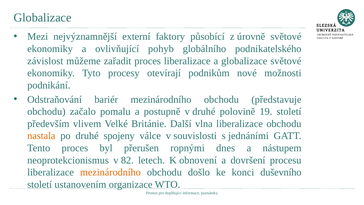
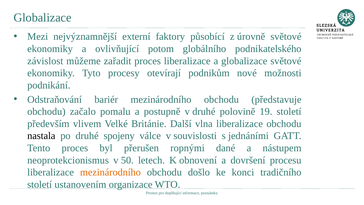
pohyb: pohyb -> potom
nastala colour: orange -> black
dnes: dnes -> dané
82: 82 -> 50
duševního: duševního -> tradičního
